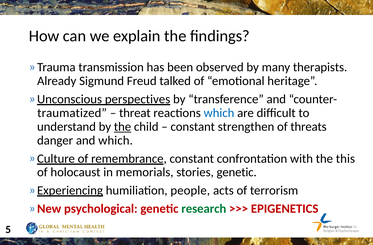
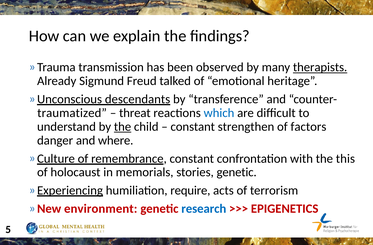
therapists underline: none -> present
perspectives: perspectives -> descendants
threats: threats -> factors
and which: which -> where
people: people -> require
psychological: psychological -> environment
research colour: green -> blue
